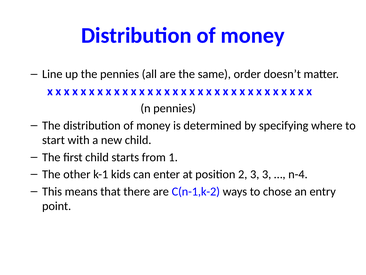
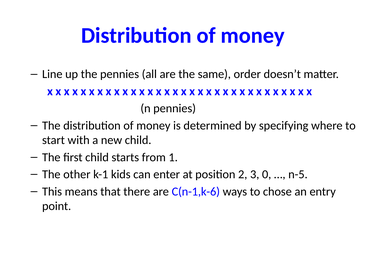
3 3: 3 -> 0
n-4: n-4 -> n-5
C(n-1,k-2: C(n-1,k-2 -> C(n-1,k-6
